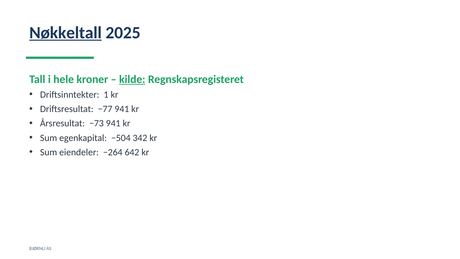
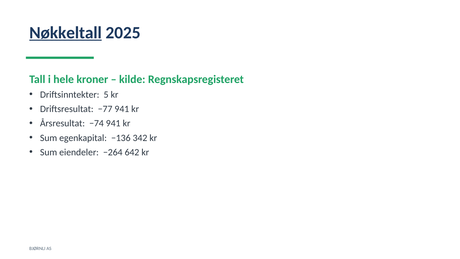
kilde underline: present -> none
1: 1 -> 5
−73: −73 -> −74
−504: −504 -> −136
